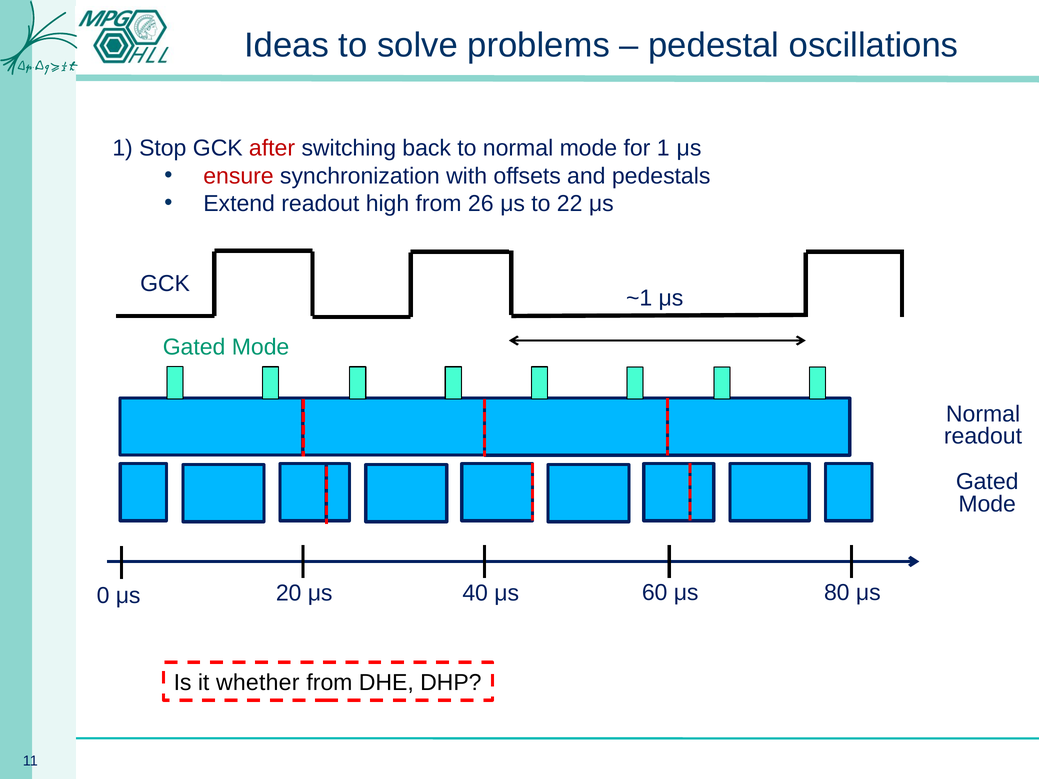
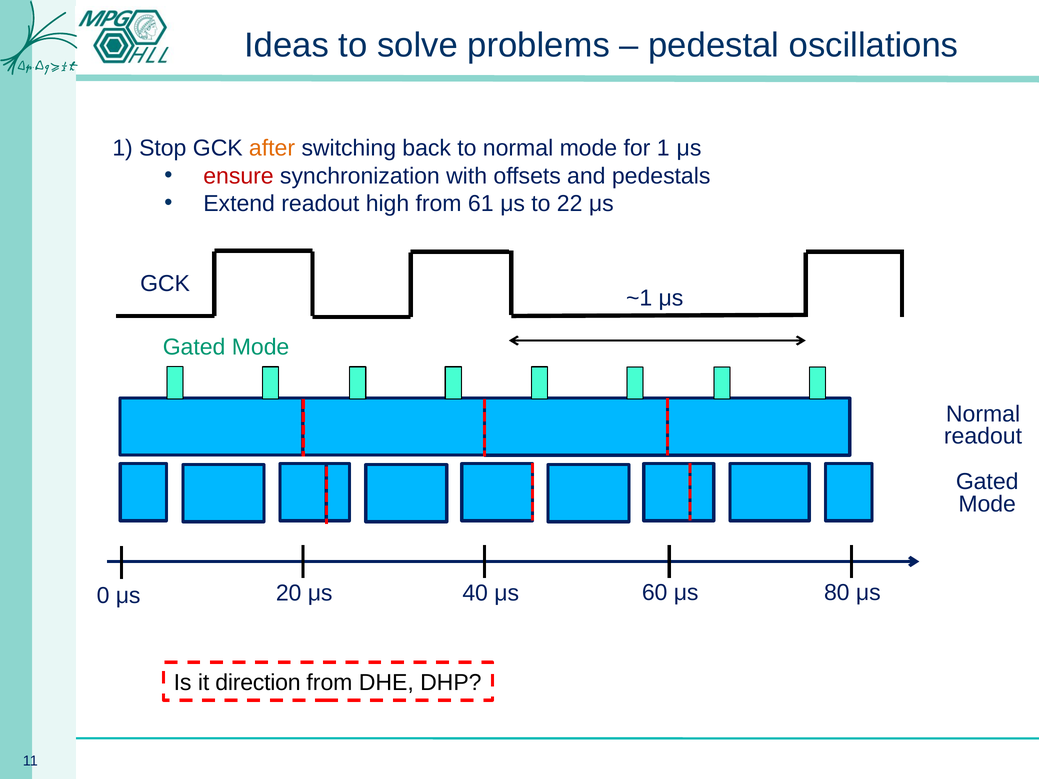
after colour: red -> orange
26: 26 -> 61
whether: whether -> direction
